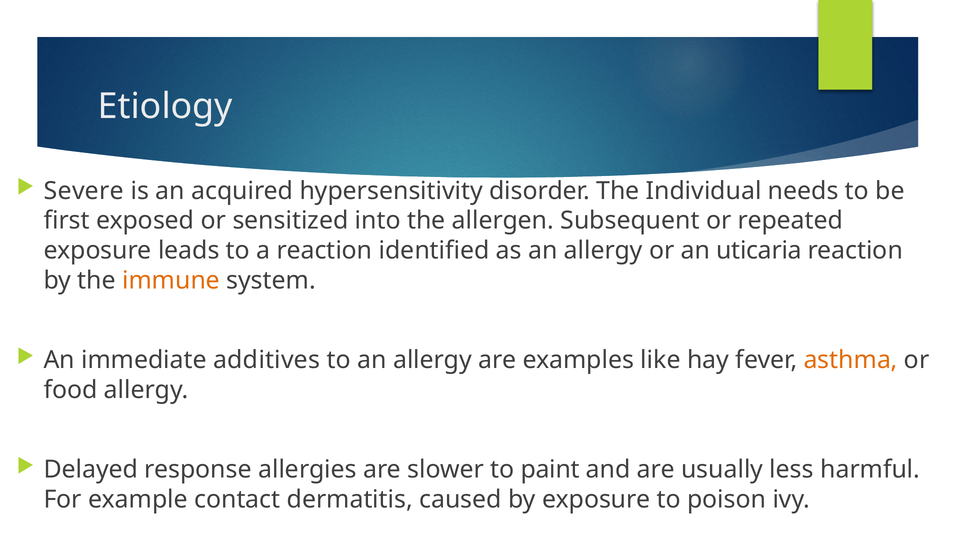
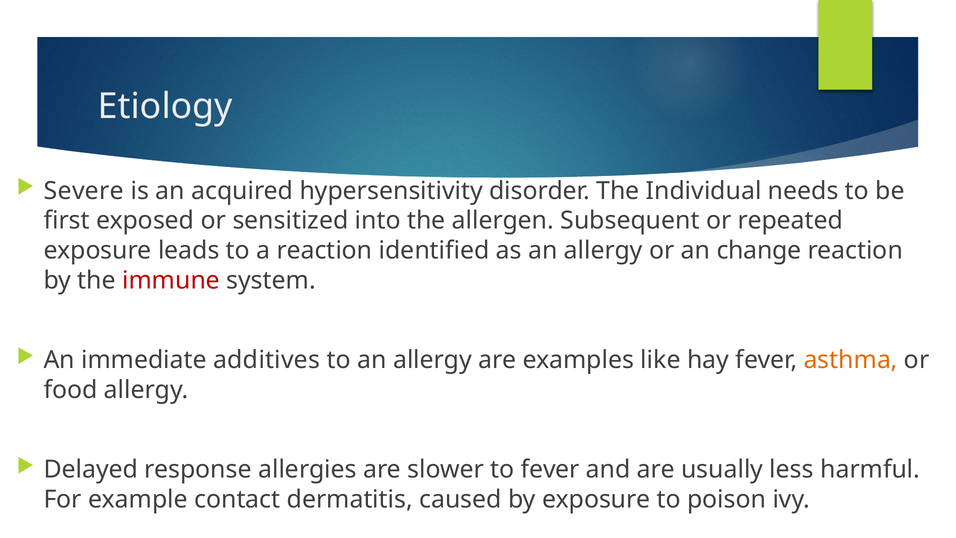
uticaria: uticaria -> change
immune colour: orange -> red
to paint: paint -> fever
